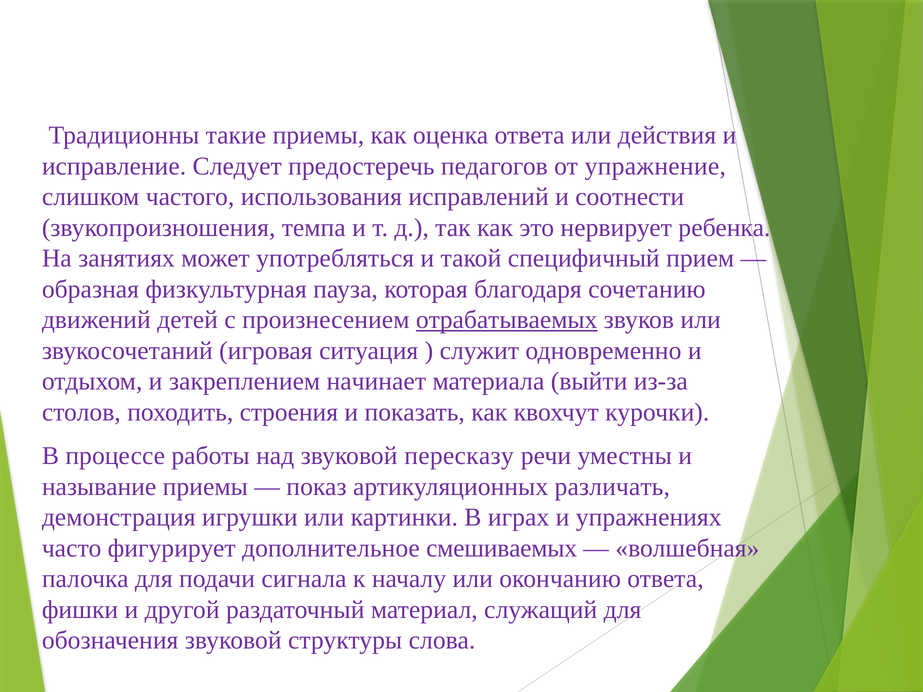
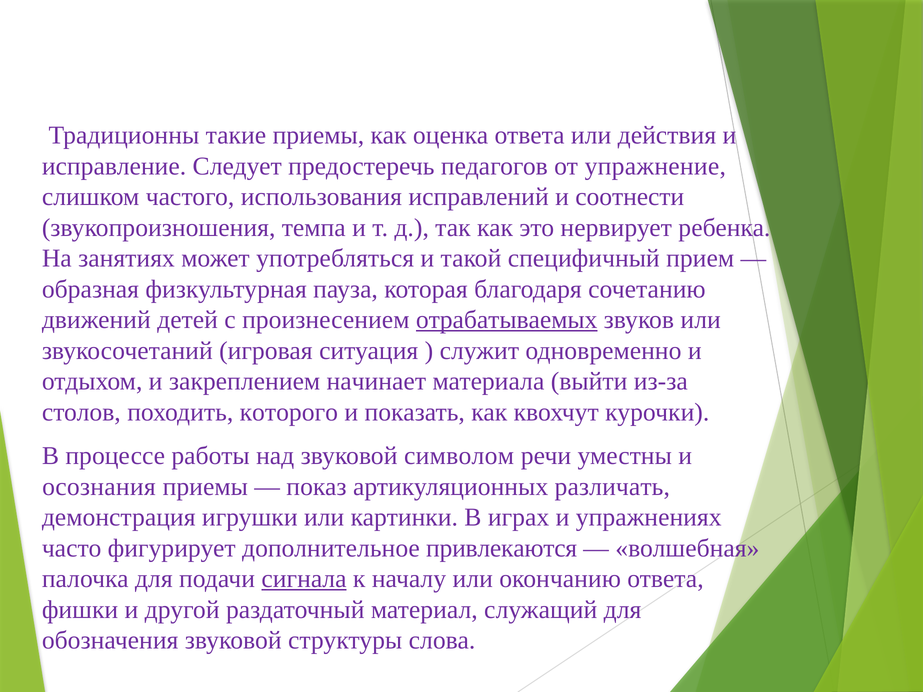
строения: строения -> которого
пересказу: пересказу -> символом
называние: называние -> осознания
смешиваемых: смешиваемых -> привлекаются
сигнала underline: none -> present
